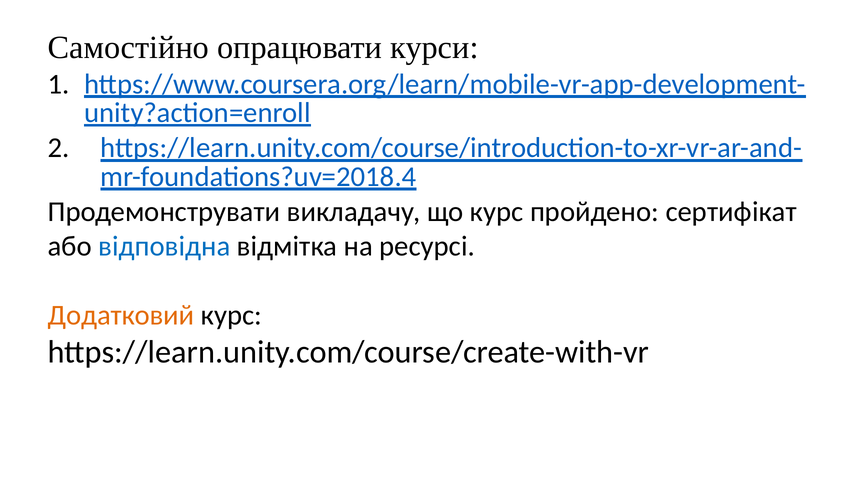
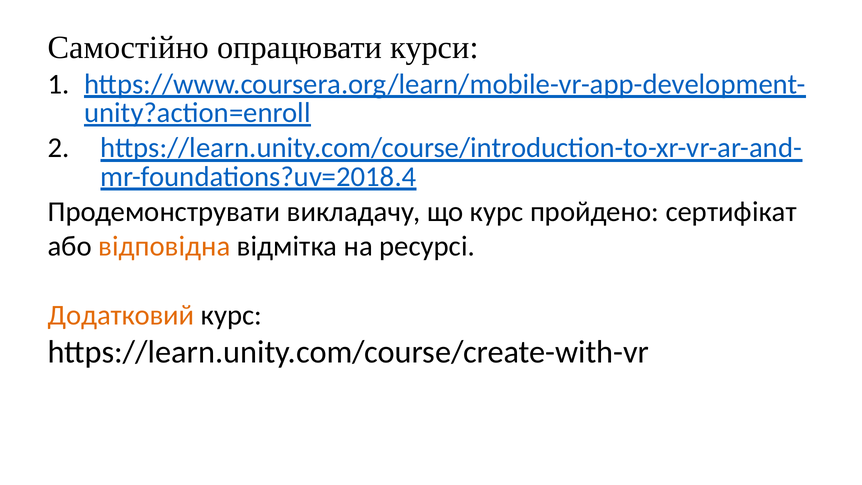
відповідна colour: blue -> orange
